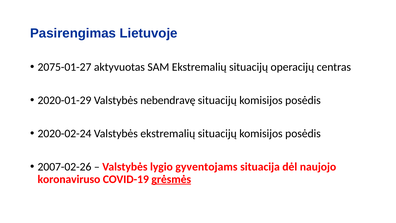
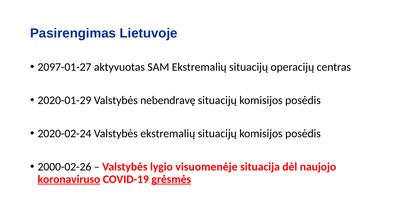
2075-01-27: 2075-01-27 -> 2097-01-27
2007-02-26: 2007-02-26 -> 2000-02-26
gyventojams: gyventojams -> visuomenėje
koronaviruso underline: none -> present
